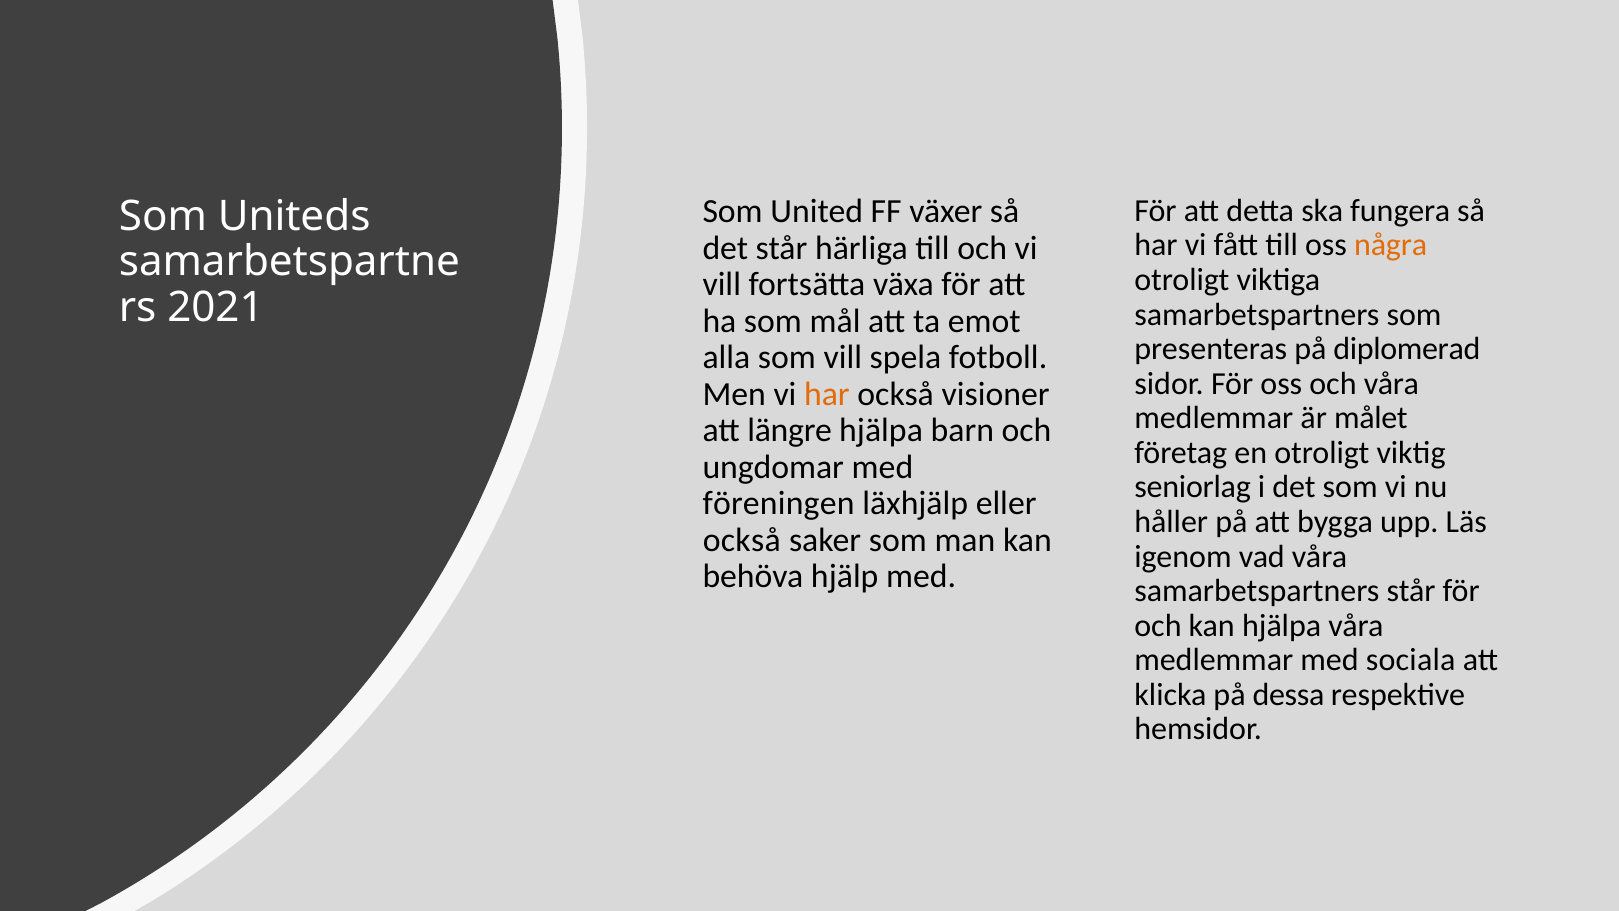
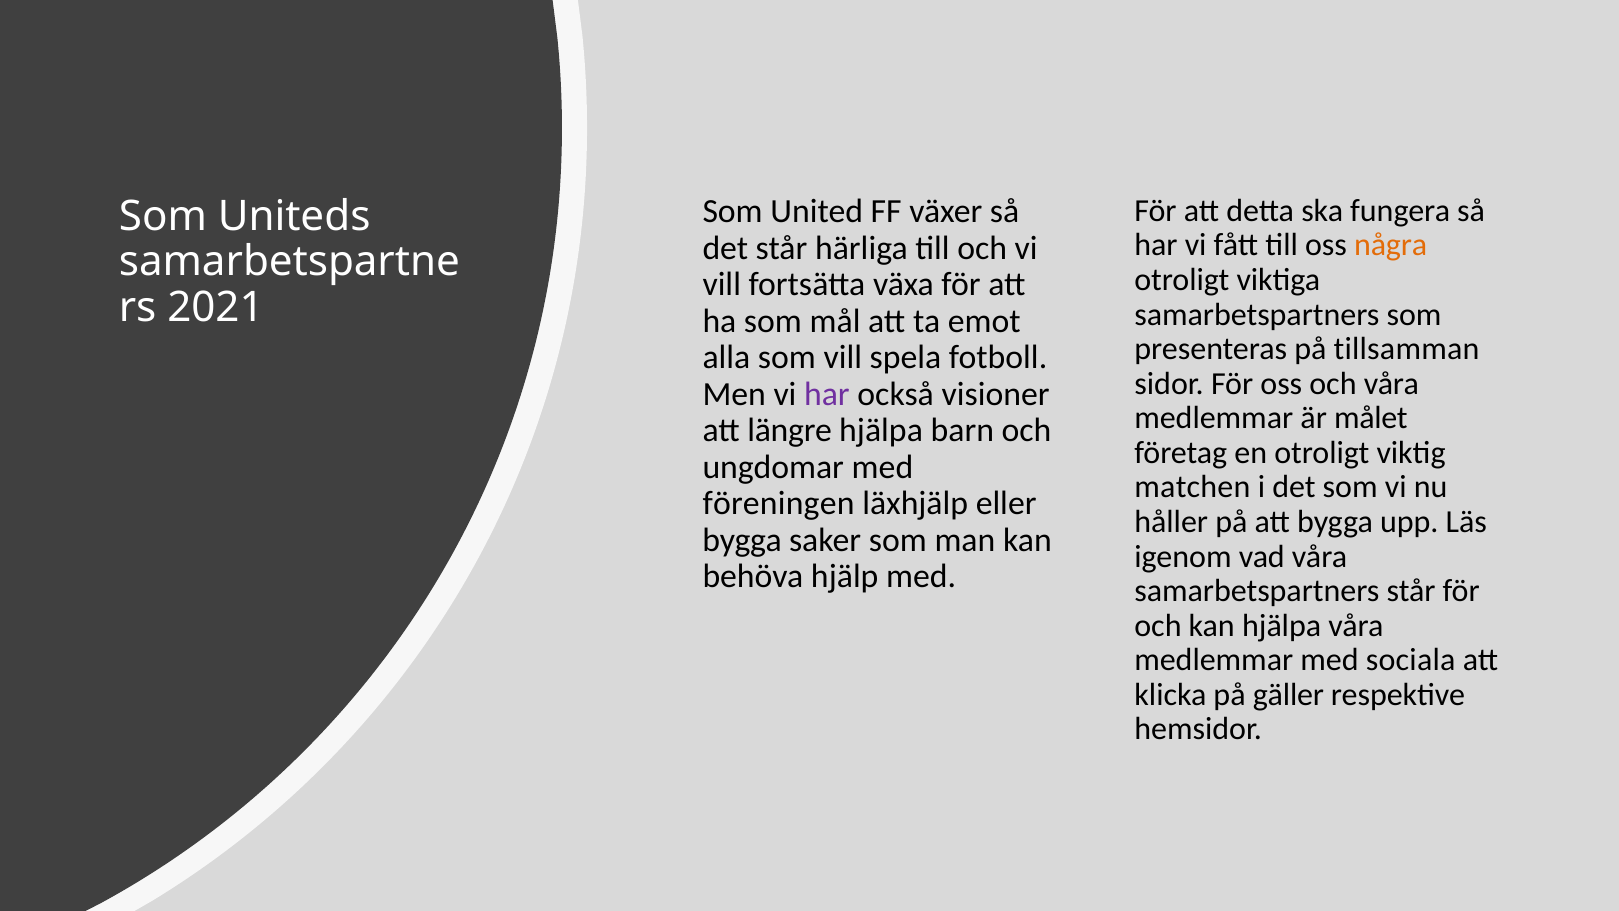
diplomerad: diplomerad -> tillsamman
har at (827, 394) colour: orange -> purple
seniorlag: seniorlag -> matchen
också at (742, 540): också -> bygga
dessa: dessa -> gäller
